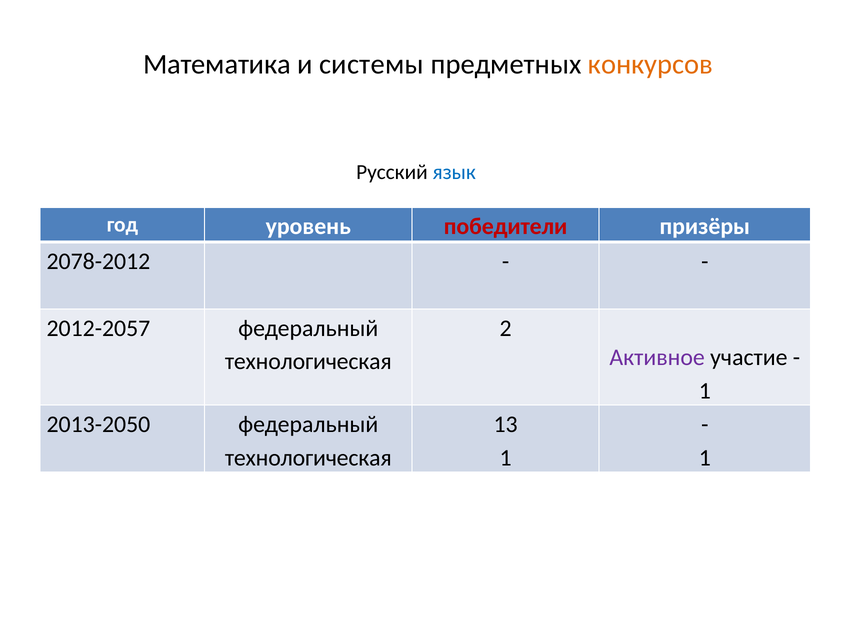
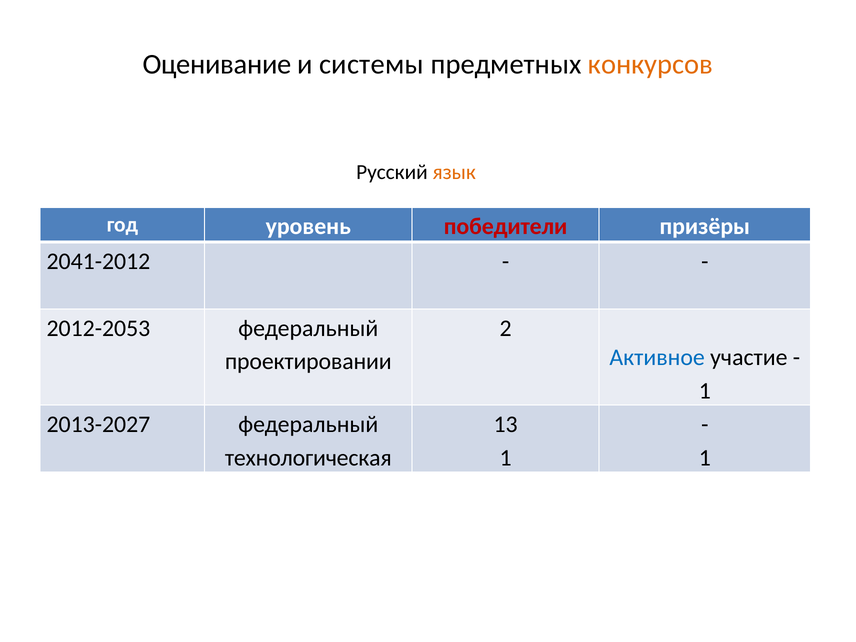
Математика: Математика -> Оценивание
язык colour: blue -> orange
2078-2012: 2078-2012 -> 2041-2012
2012-2057: 2012-2057 -> 2012-2053
Активное colour: purple -> blue
технологическая at (308, 362): технологическая -> проектировании
2013-2050: 2013-2050 -> 2013-2027
